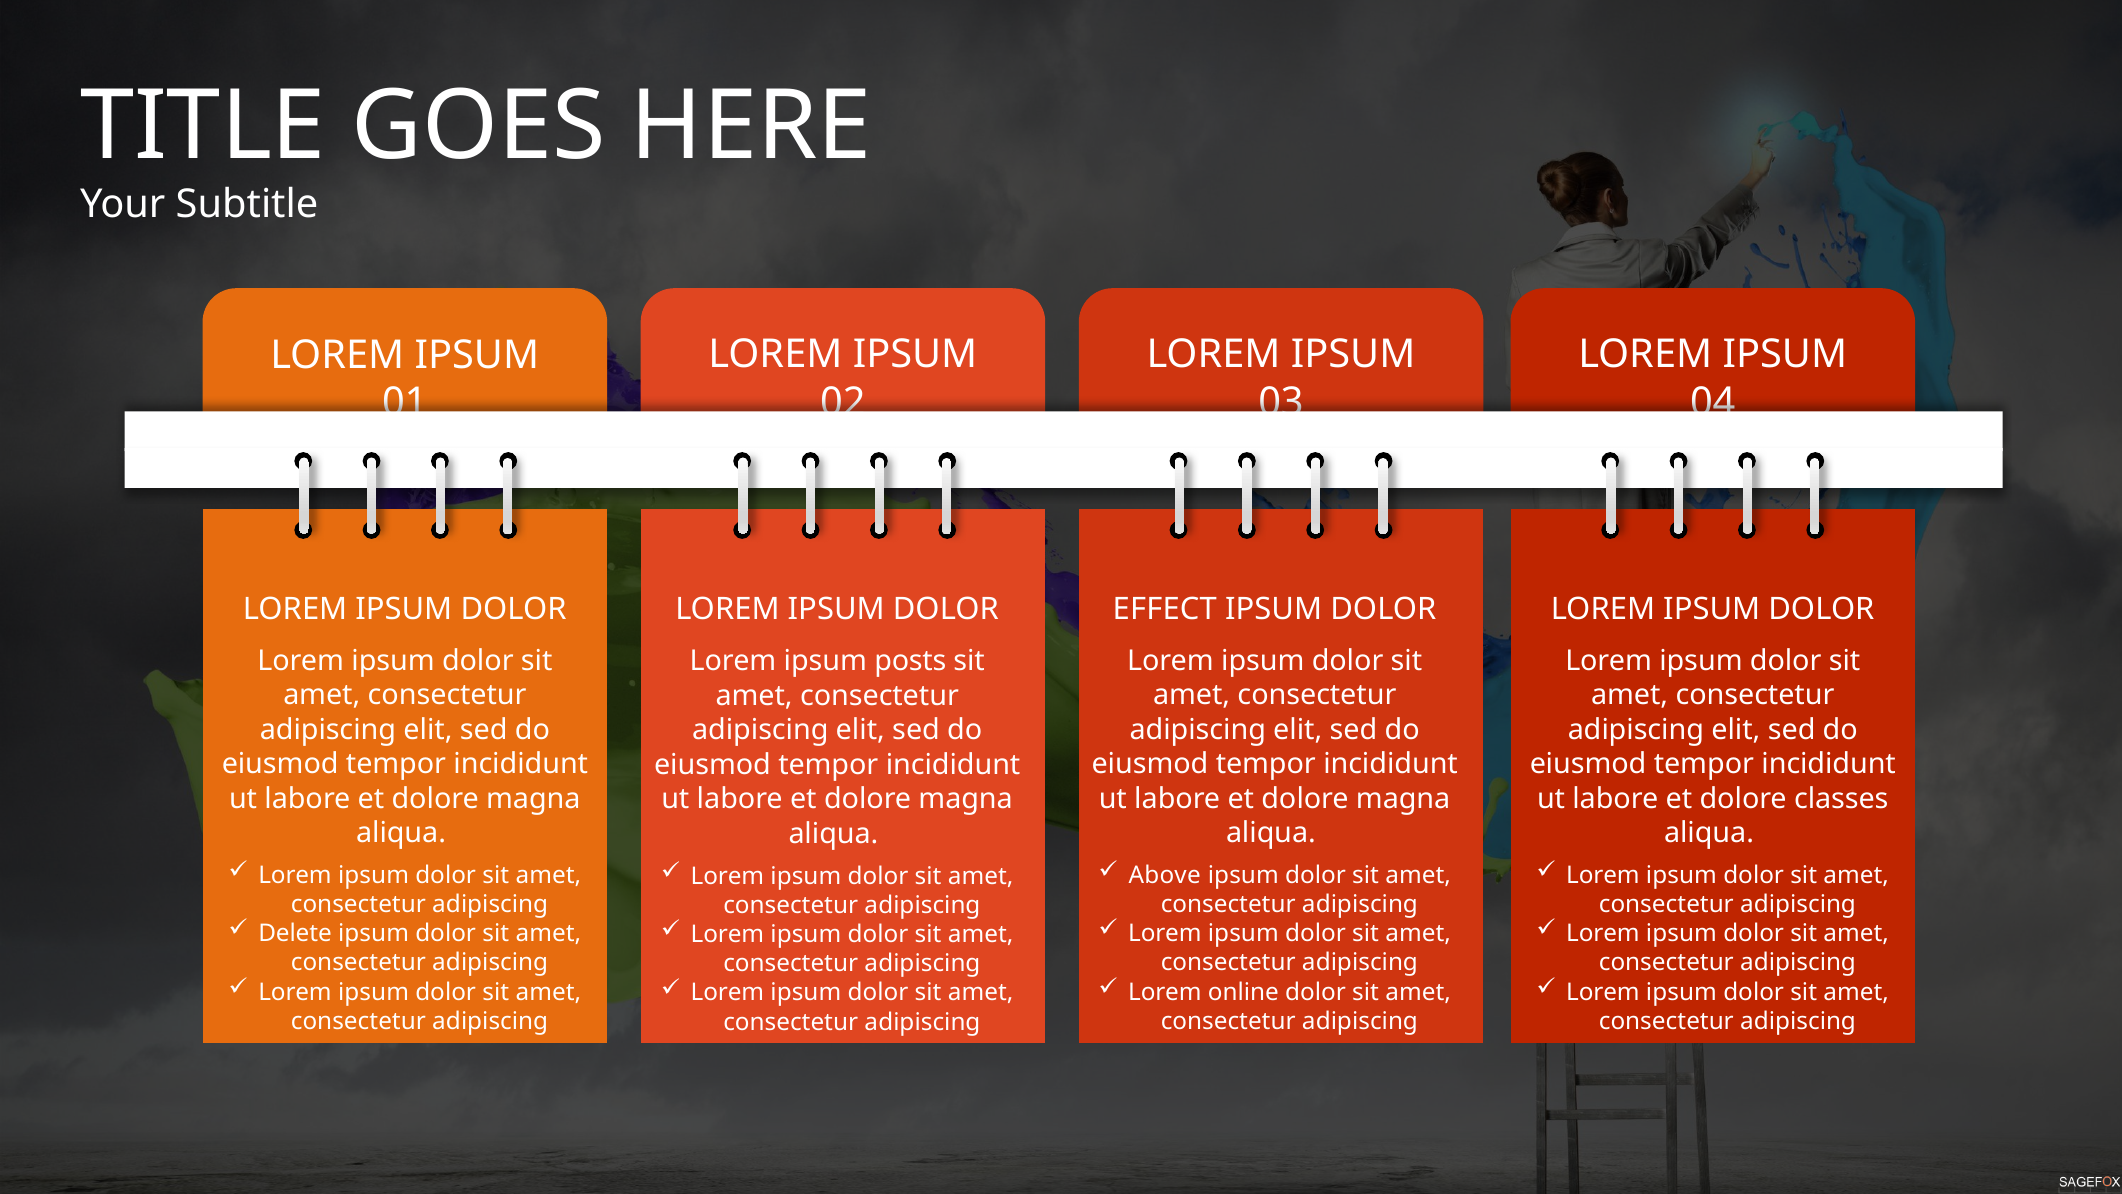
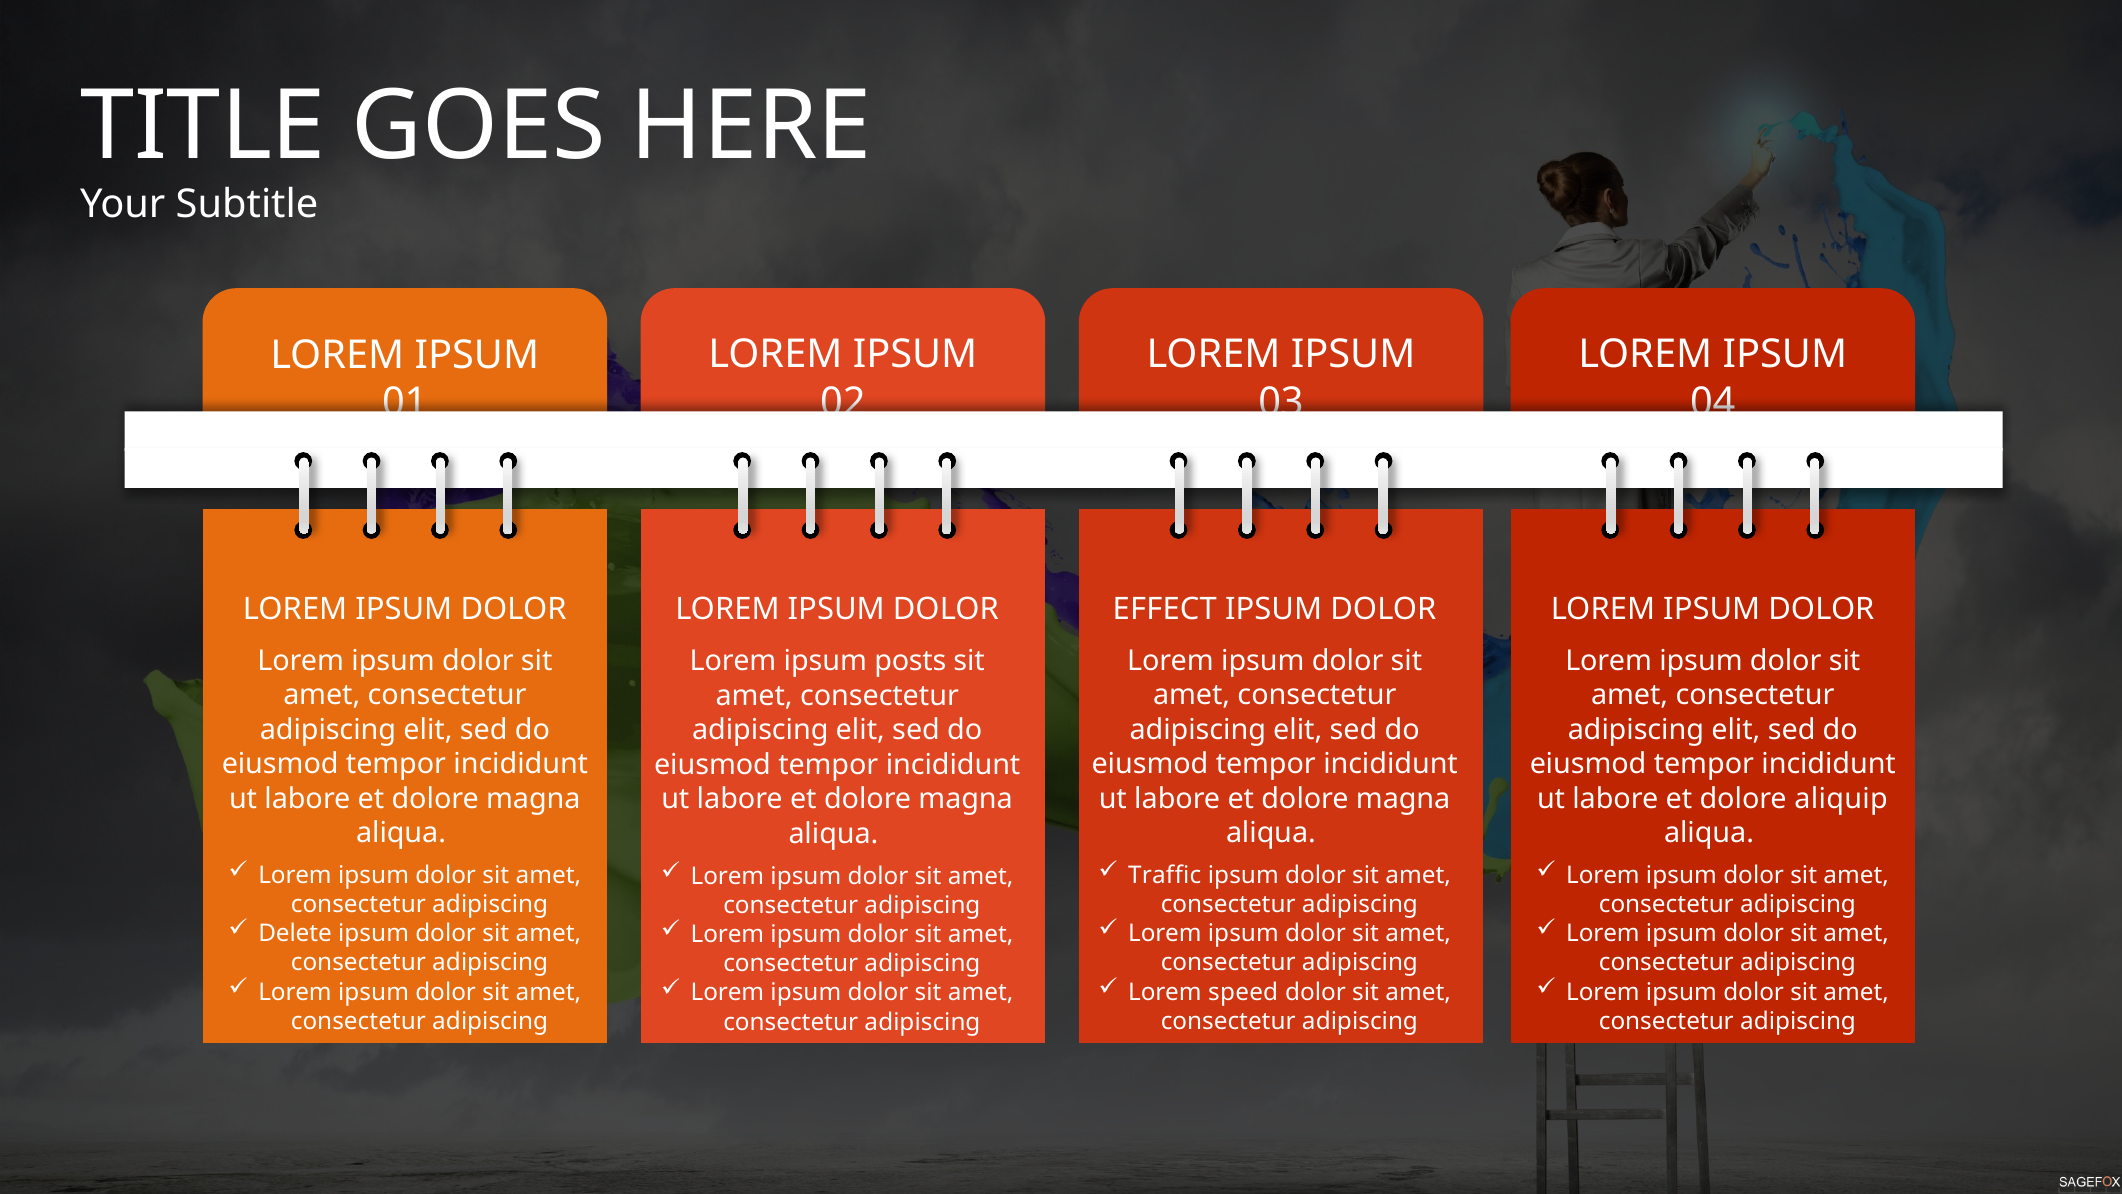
classes: classes -> aliquip
Above: Above -> Traffic
online: online -> speed
